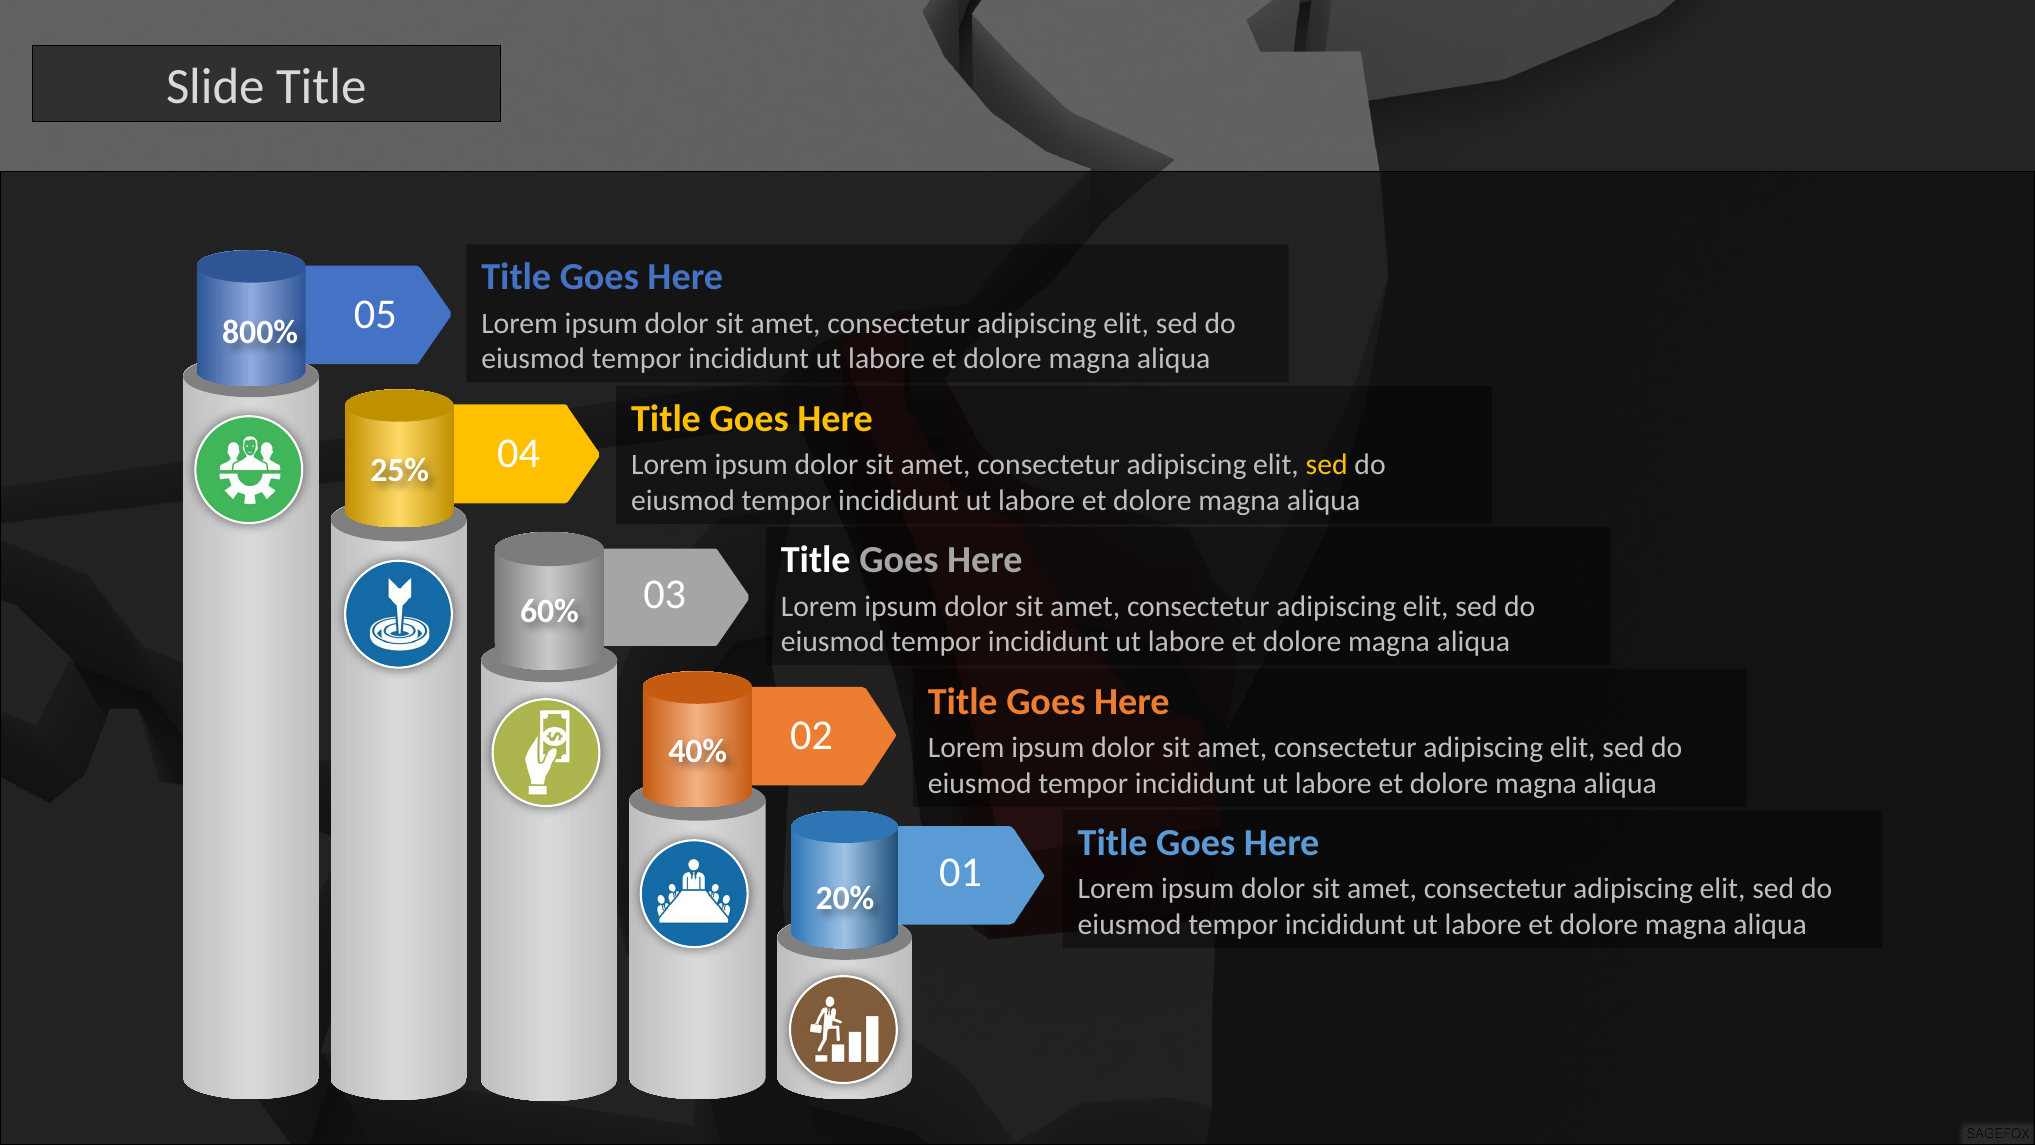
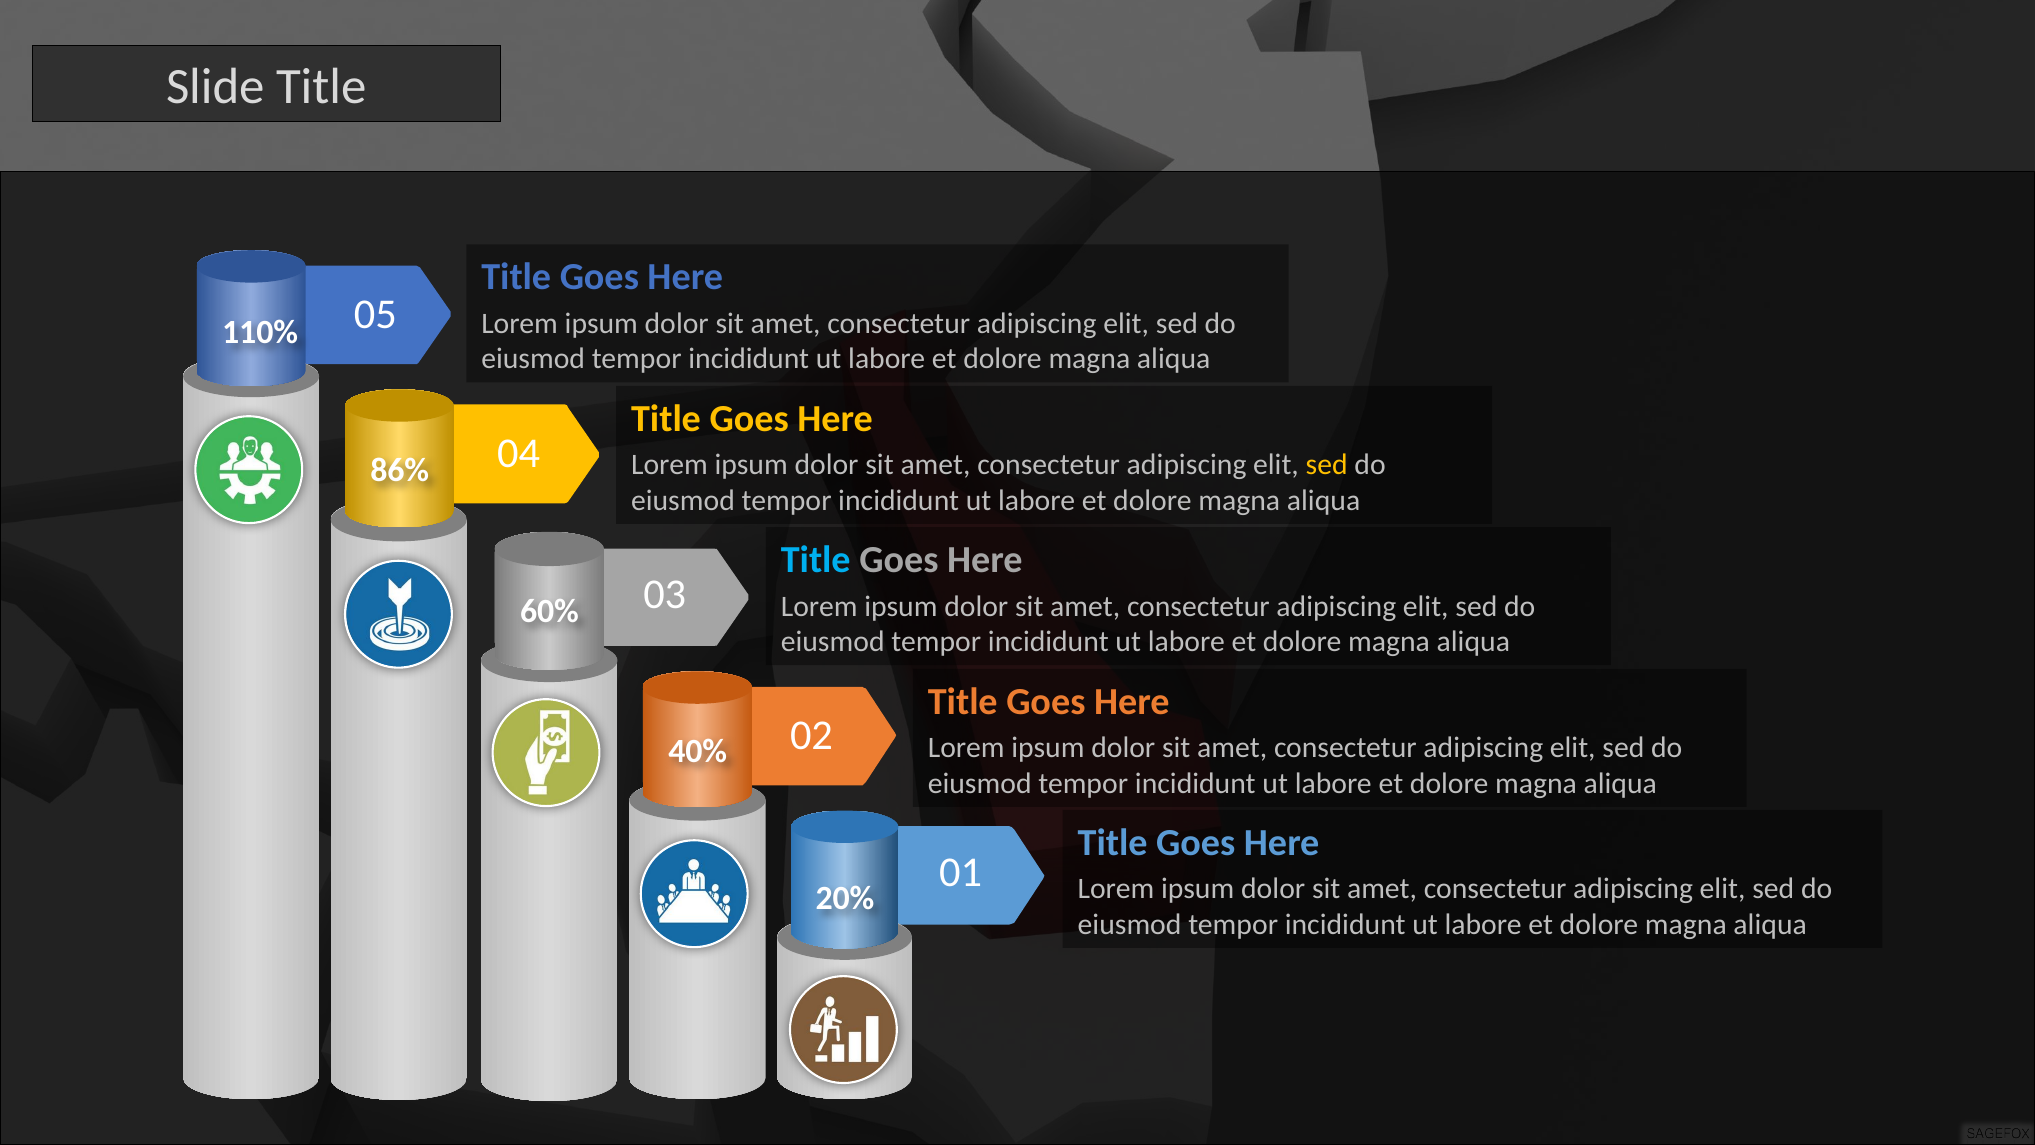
800%: 800% -> 110%
25%: 25% -> 86%
Title at (816, 560) colour: white -> light blue
